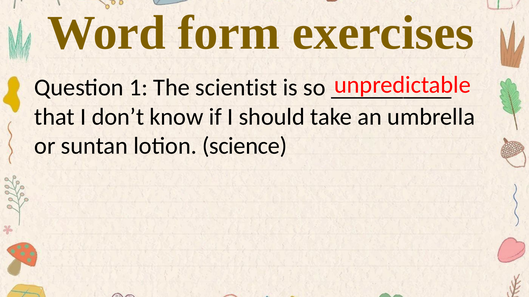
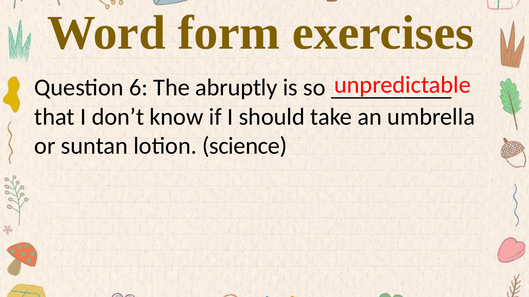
1: 1 -> 6
scientist: scientist -> abruptly
